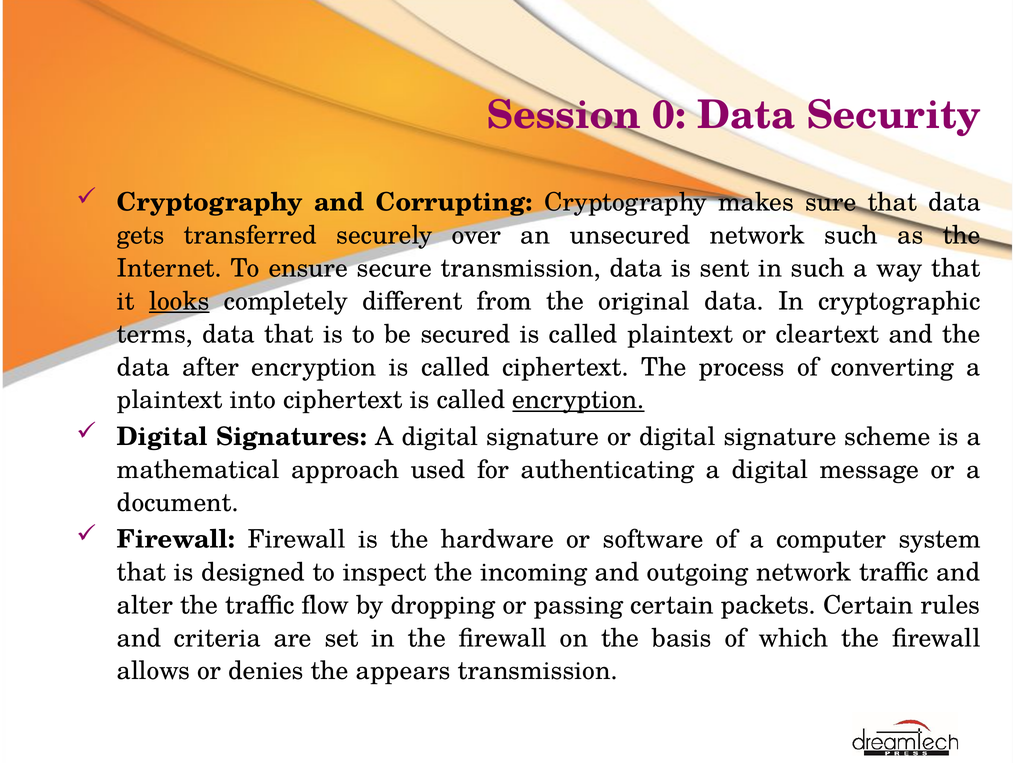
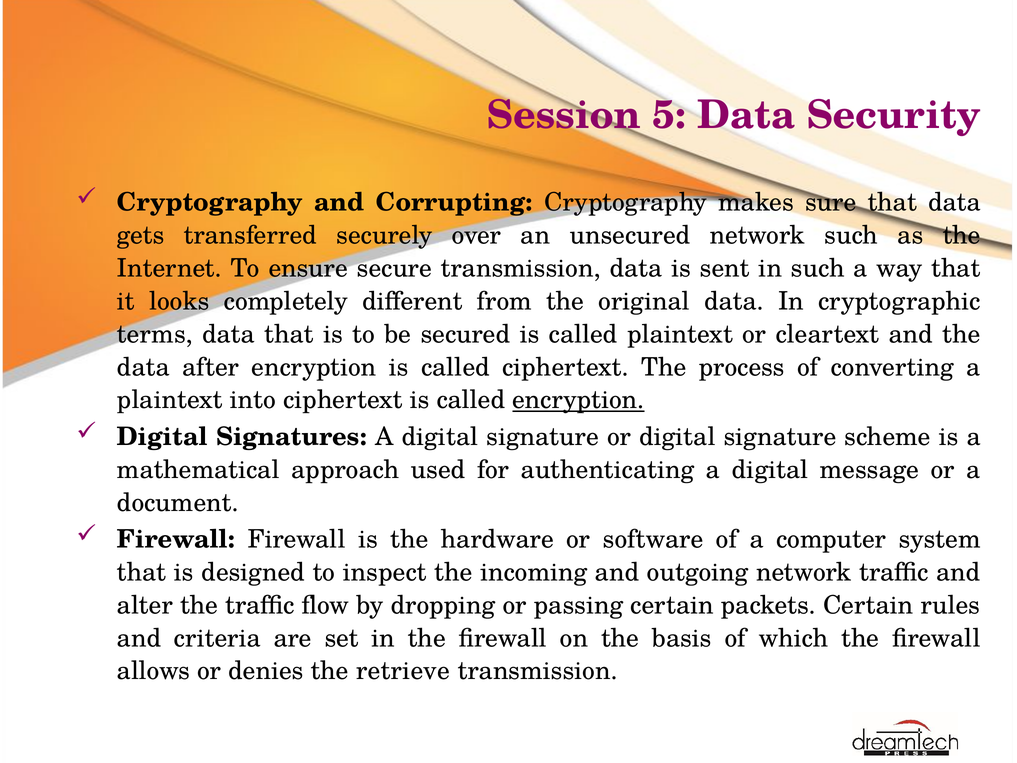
0: 0 -> 5
looks underline: present -> none
appears: appears -> retrieve
